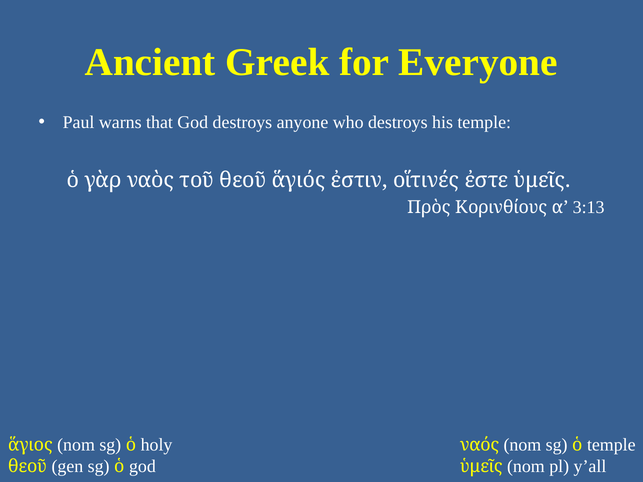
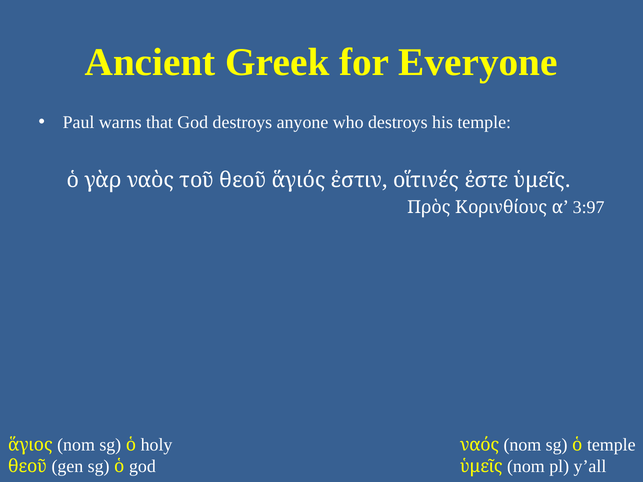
3:13: 3:13 -> 3:97
